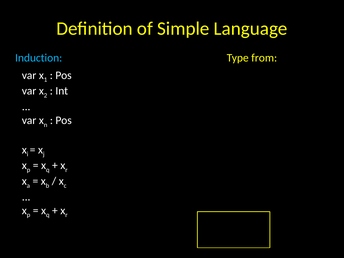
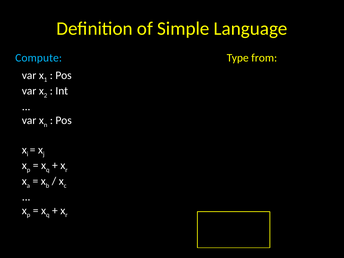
Induction: Induction -> Compute
